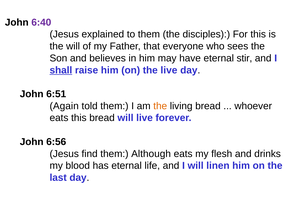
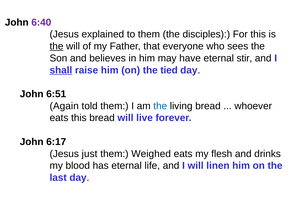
the at (56, 46) underline: none -> present
the live: live -> tied
the at (160, 106) colour: orange -> blue
6:56: 6:56 -> 6:17
find: find -> just
Although: Although -> Weighed
